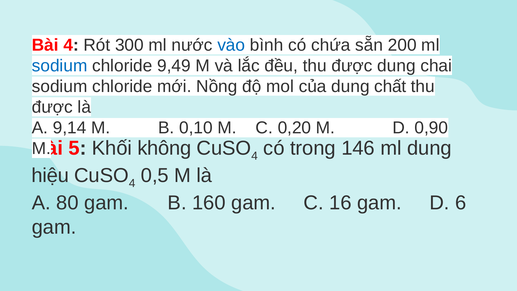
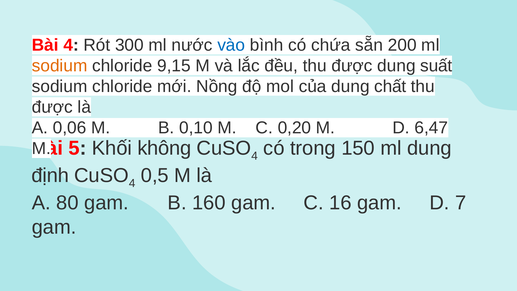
sodium at (60, 66) colour: blue -> orange
9,49: 9,49 -> 9,15
chai: chai -> suất
9,14: 9,14 -> 0,06
0,90: 0,90 -> 6,47
146: 146 -> 150
hiệu: hiệu -> định
6: 6 -> 7
